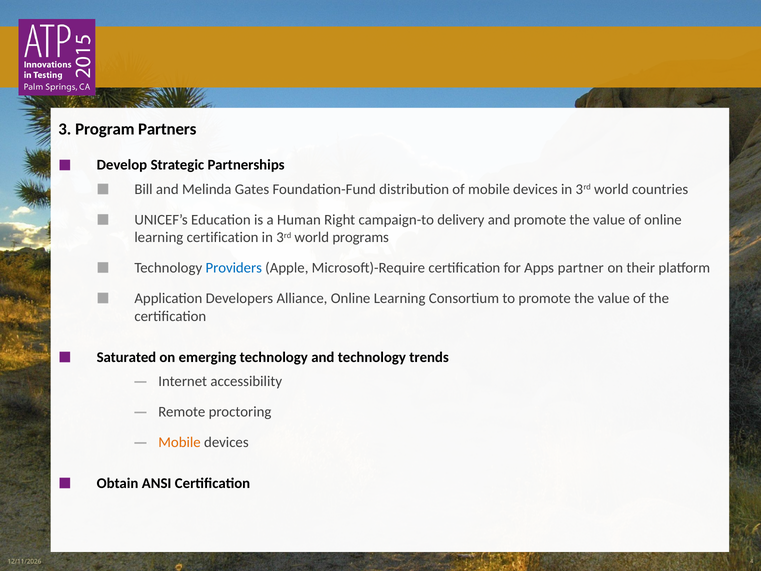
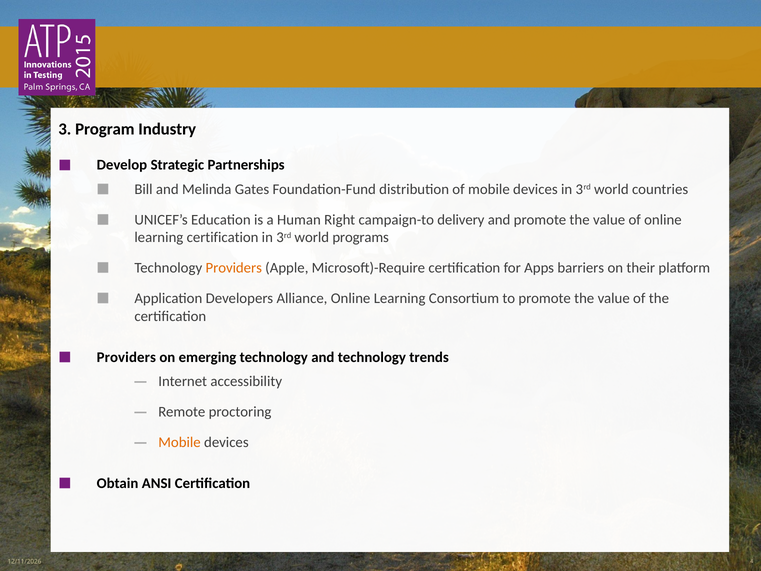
Partners: Partners -> Industry
Providers at (234, 268) colour: blue -> orange
partner: partner -> barriers
Saturated at (126, 357): Saturated -> Providers
